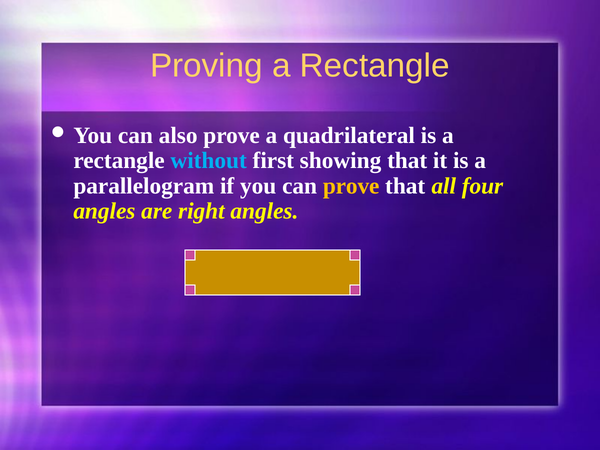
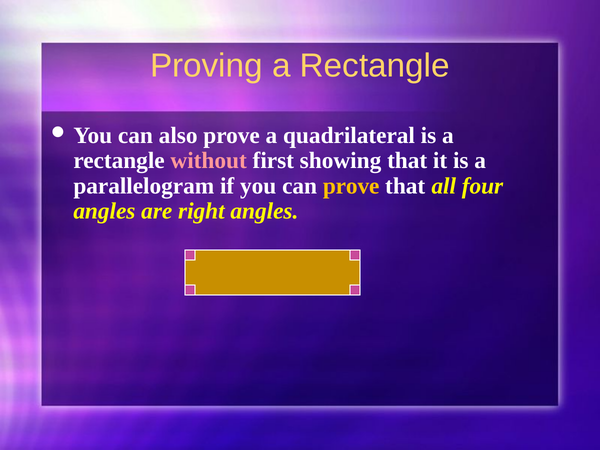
without colour: light blue -> pink
